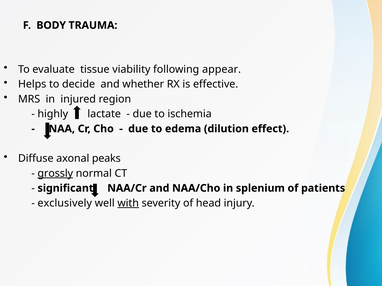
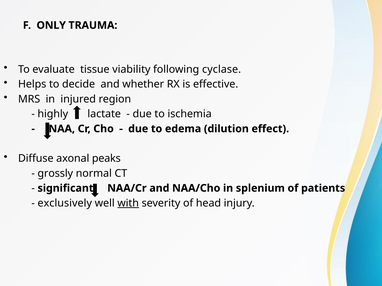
BODY: BODY -> ONLY
appear: appear -> cyclase
grossly underline: present -> none
